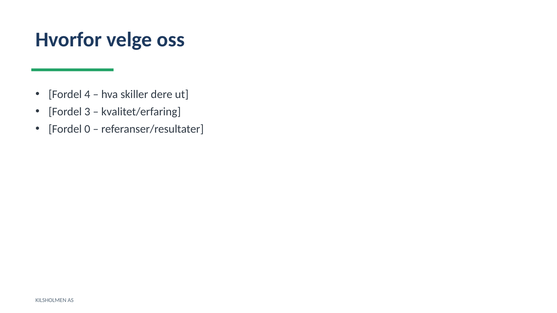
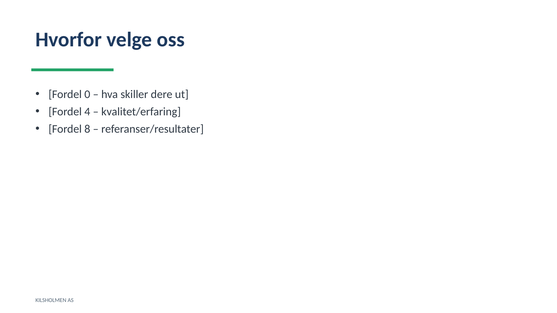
4: 4 -> 0
3: 3 -> 4
0: 0 -> 8
